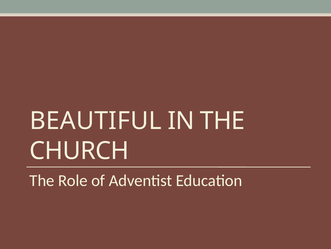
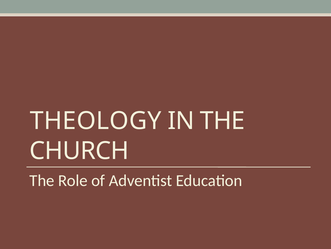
BEAUTIFUL: BEAUTIFUL -> THEOLOGY
